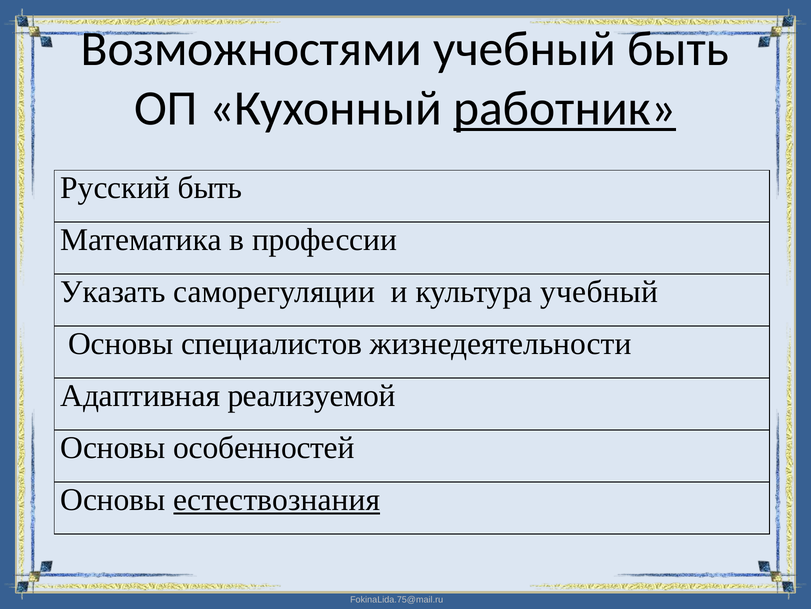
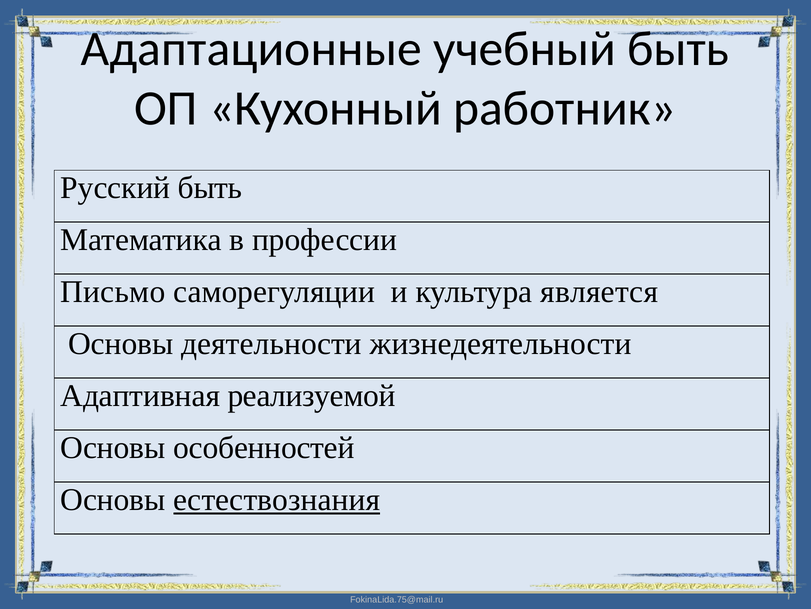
Возможностями: Возможностями -> Адаптационные
работник underline: present -> none
Указать: Указать -> Письмо
культура учебный: учебный -> является
специалистов: специалистов -> деятельности
